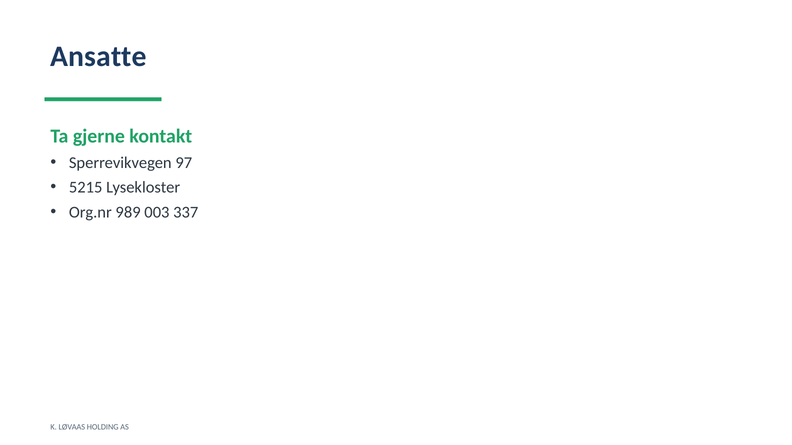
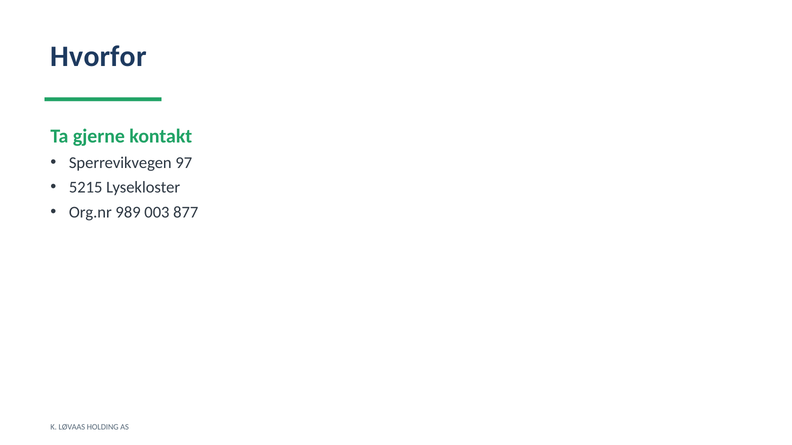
Ansatte: Ansatte -> Hvorfor
337: 337 -> 877
